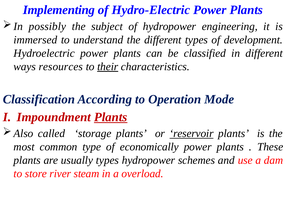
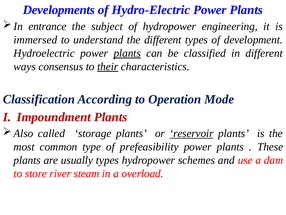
Implementing: Implementing -> Developments
possibly: possibly -> entrance
plants at (127, 53) underline: none -> present
resources: resources -> consensus
Plants at (111, 117) underline: present -> none
economically: economically -> prefeasibility
